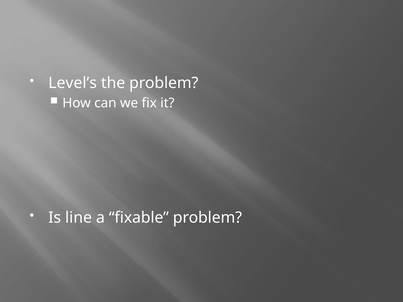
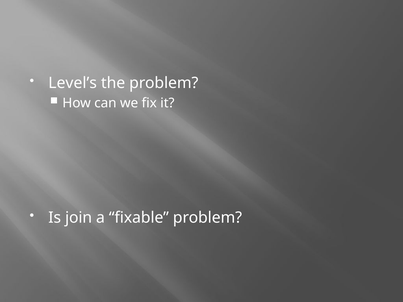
line: line -> join
